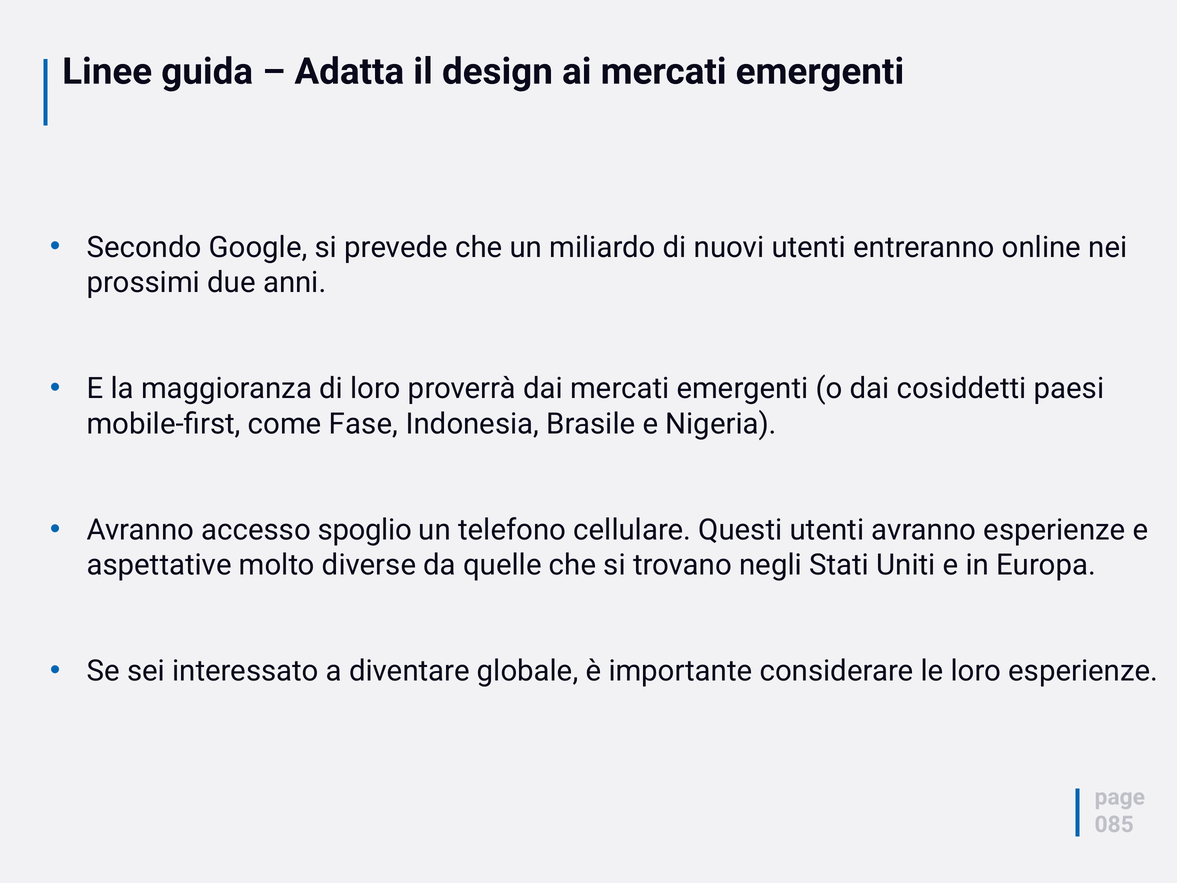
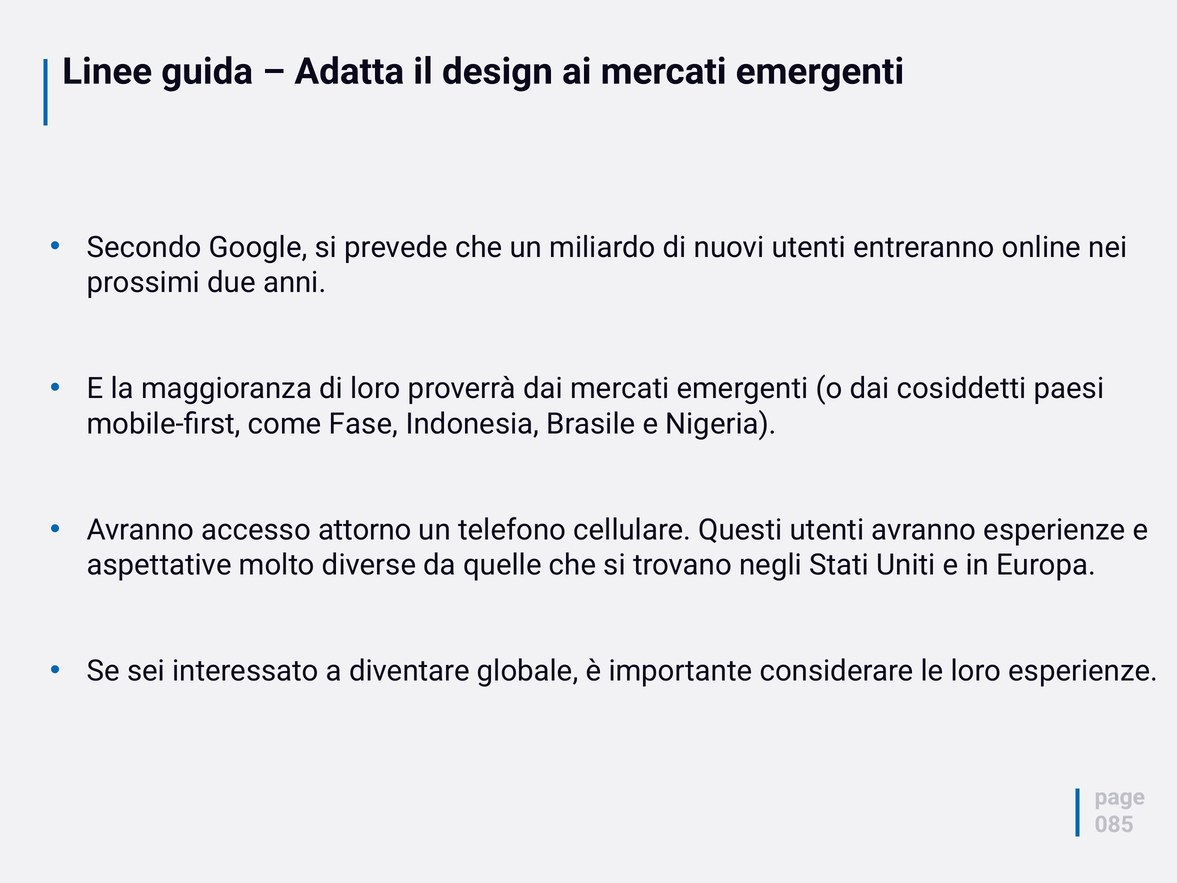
spoglio: spoglio -> attorno
